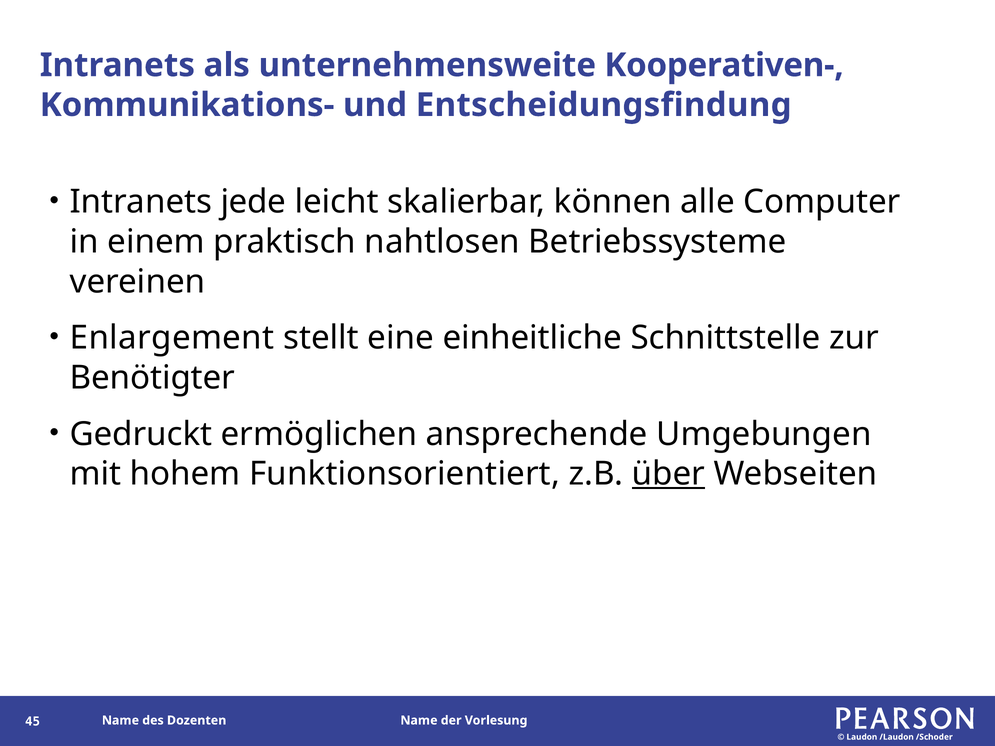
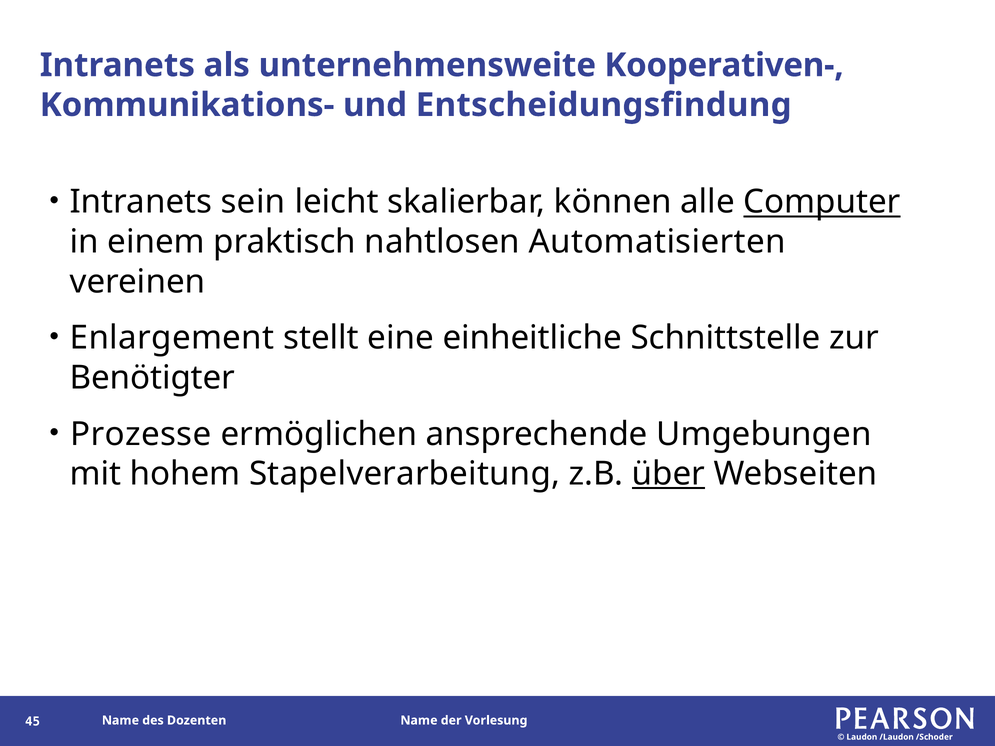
jede: jede -> sein
Computer underline: none -> present
Betriebssysteme: Betriebssysteme -> Automatisierten
Gedruckt: Gedruckt -> Prozesse
Funktionsorientiert: Funktionsorientiert -> Stapelverarbeitung
